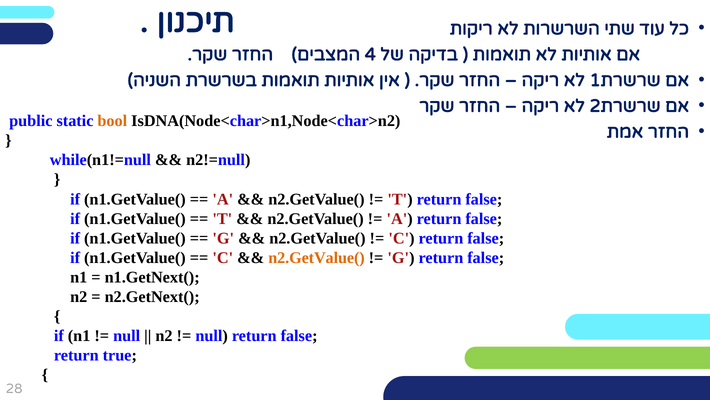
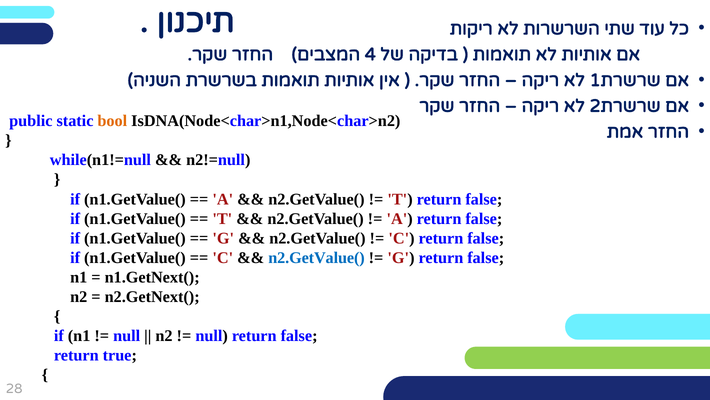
n2.GetValue( at (316, 257) colour: orange -> blue
